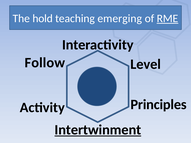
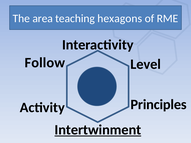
hold: hold -> area
emerging: emerging -> hexagons
RME underline: present -> none
